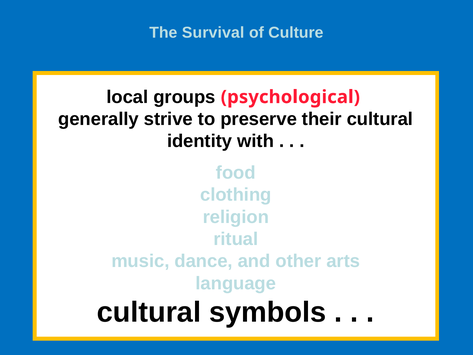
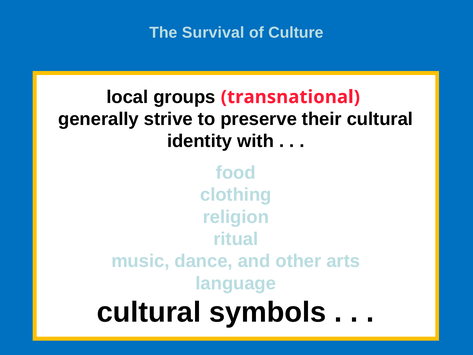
psychological: psychological -> transnational
